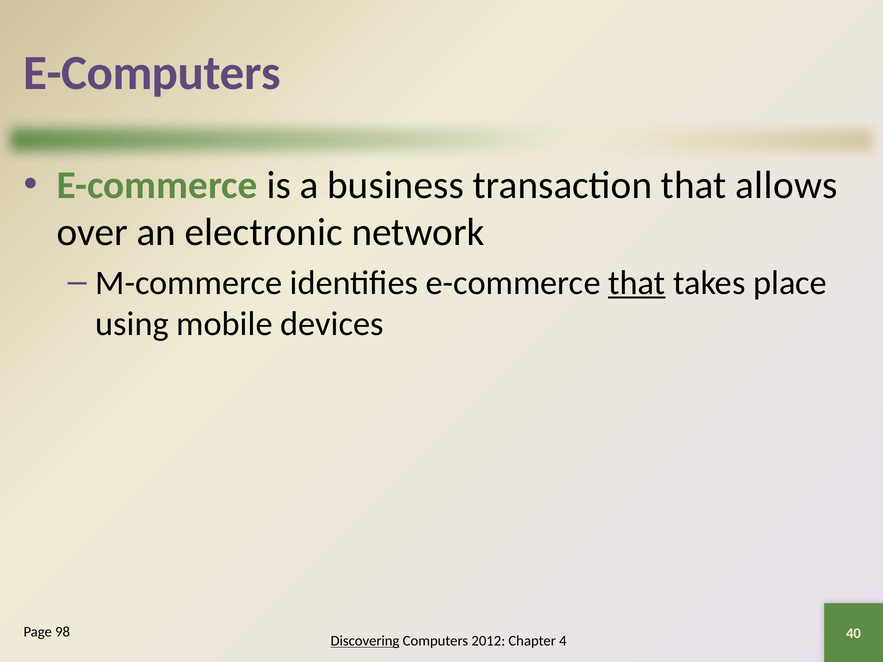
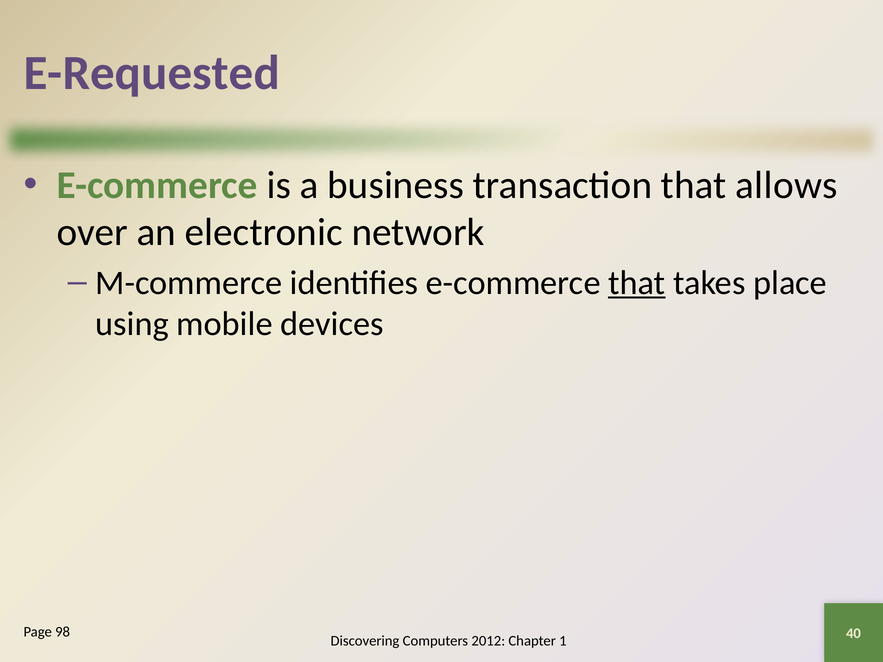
E-Computers: E-Computers -> E-Requested
Discovering underline: present -> none
4: 4 -> 1
